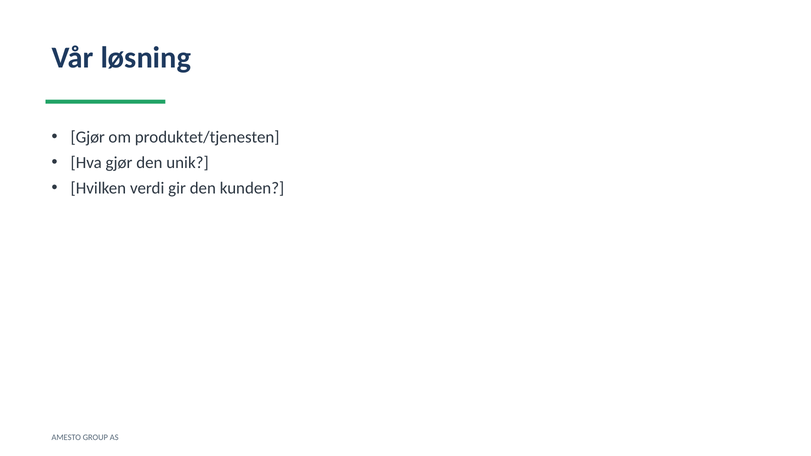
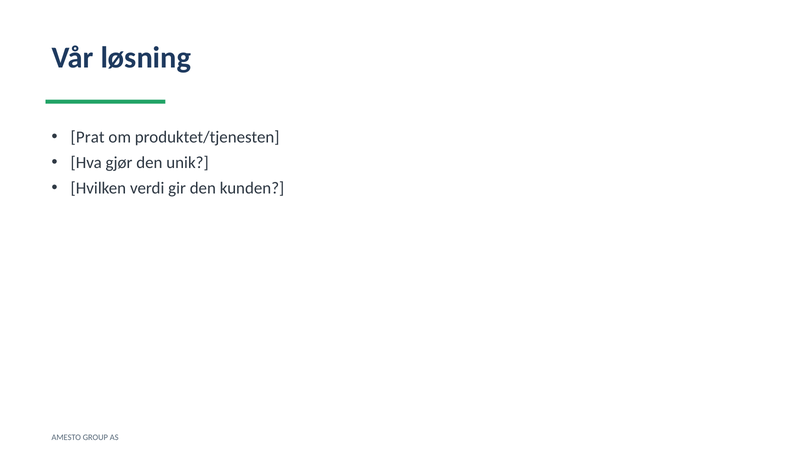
Gjør at (88, 137): Gjør -> Prat
